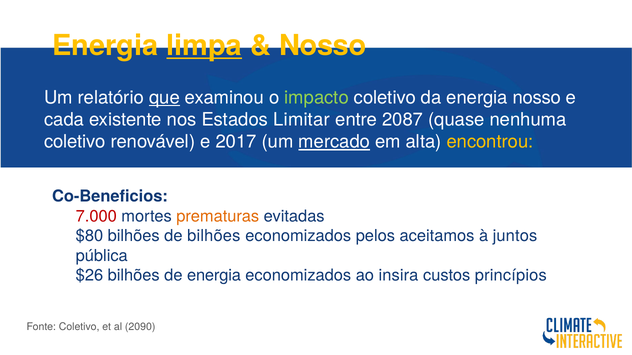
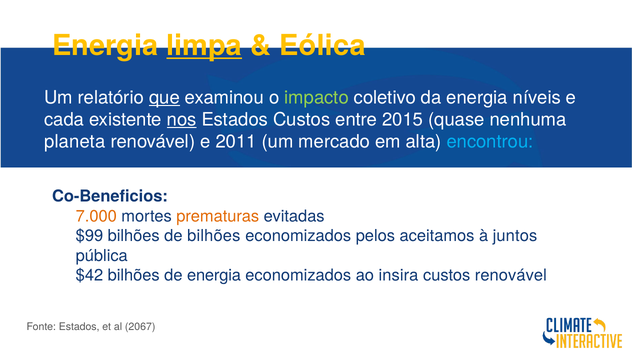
Nosso at (323, 46): Nosso -> Eólica
energia nosso: nosso -> níveis
nos underline: none -> present
Estados Limitar: Limitar -> Custos
2087: 2087 -> 2015
coletivo at (75, 142): coletivo -> planeta
2017: 2017 -> 2011
mercado underline: present -> none
encontrou colour: yellow -> light blue
7.000 colour: red -> orange
$80: $80 -> $99
$26: $26 -> $42
custos princípios: princípios -> renovável
Fonte Coletivo: Coletivo -> Estados
2090: 2090 -> 2067
